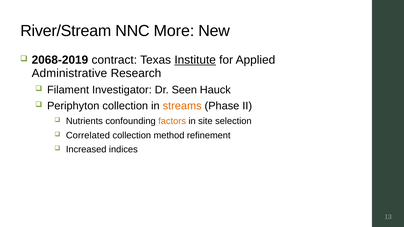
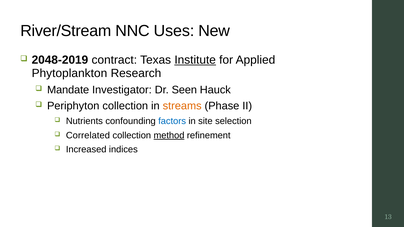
More: More -> Uses
2068-2019: 2068-2019 -> 2048-2019
Administrative: Administrative -> Phytoplankton
Filament: Filament -> Mandate
factors colour: orange -> blue
method underline: none -> present
